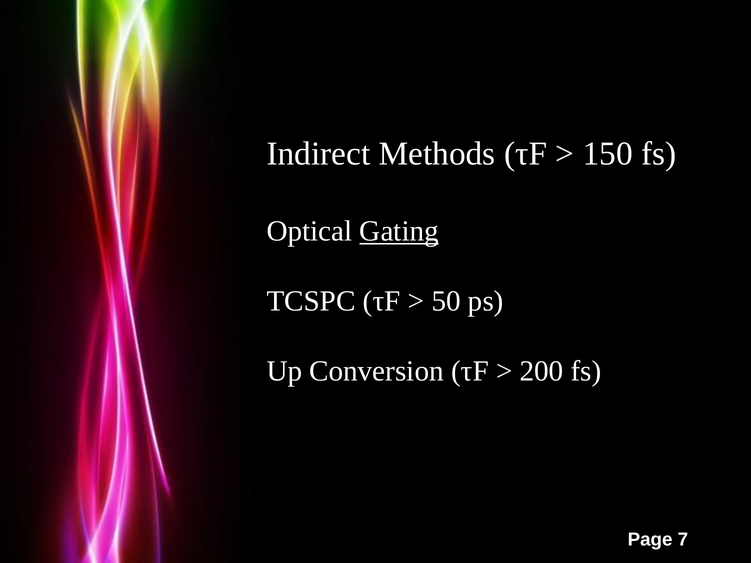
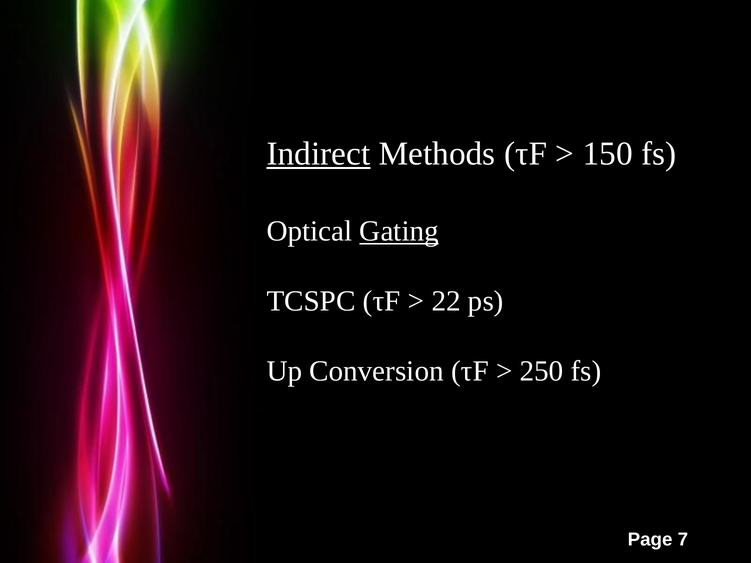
Indirect underline: none -> present
50: 50 -> 22
200: 200 -> 250
